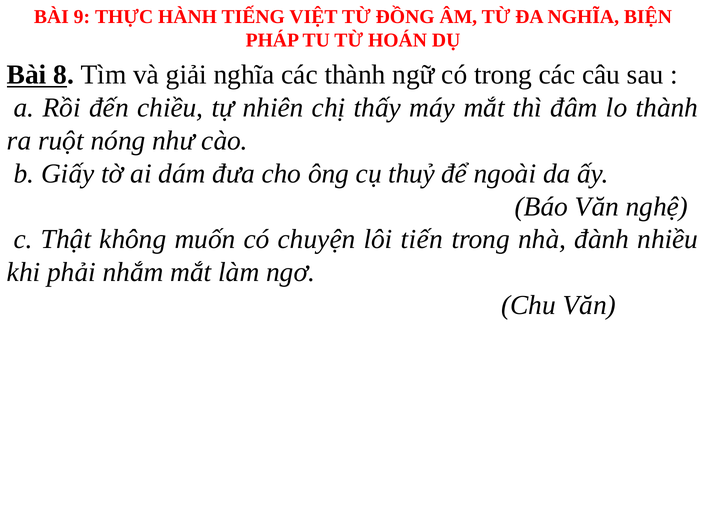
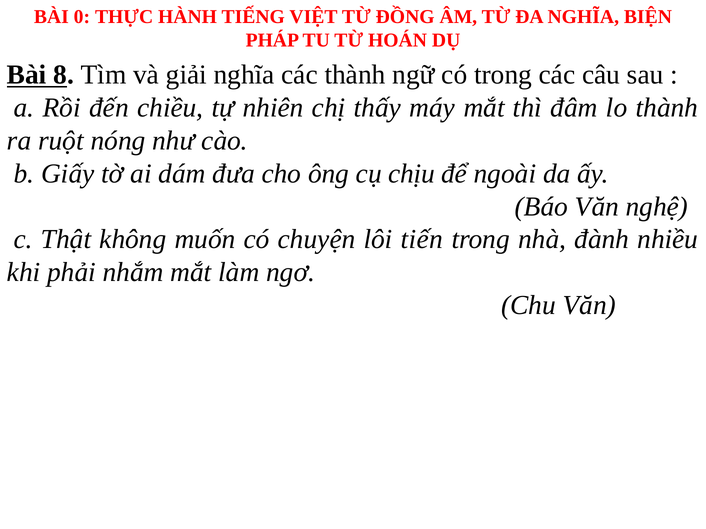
9: 9 -> 0
thuỷ: thuỷ -> chịu
